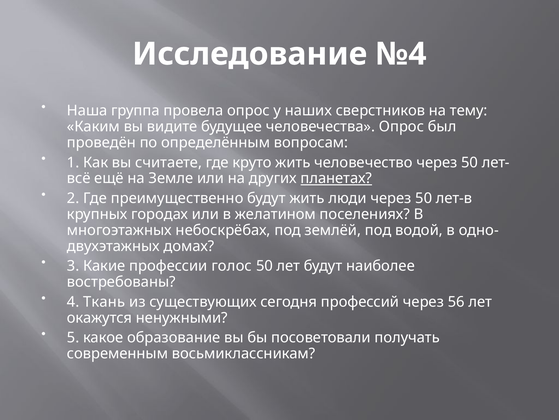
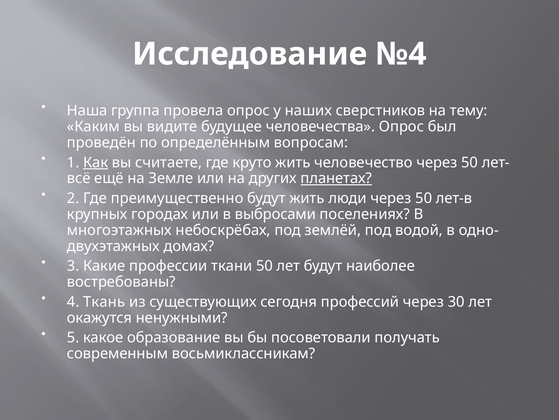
Как underline: none -> present
желатином: желатином -> выбросами
голос: голос -> ткани
56: 56 -> 30
